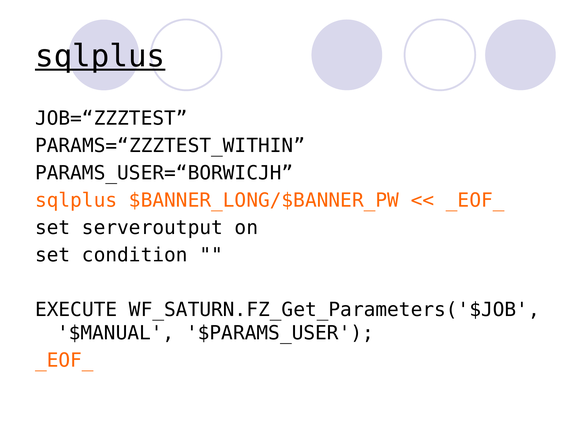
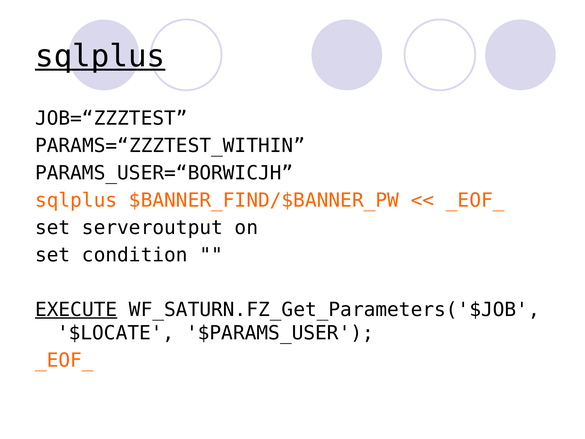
$BANNER_LONG/$BANNER_PW: $BANNER_LONG/$BANNER_PW -> $BANNER_FIND/$BANNER_PW
EXECUTE underline: none -> present
$MANUAL: $MANUAL -> $LOCATE
